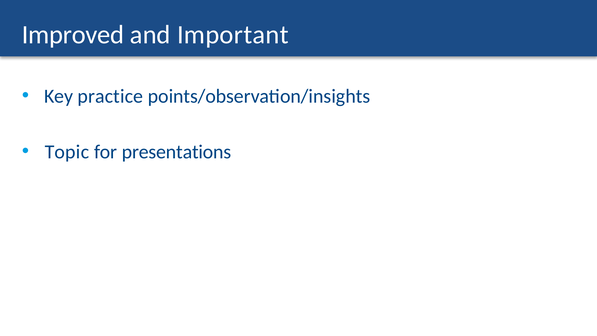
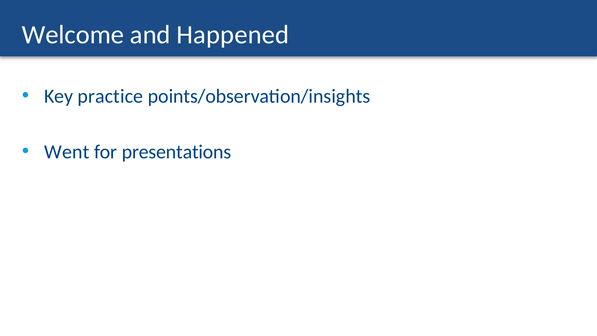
Improved: Improved -> Welcome
Important: Important -> Happened
Topic: Topic -> Went
